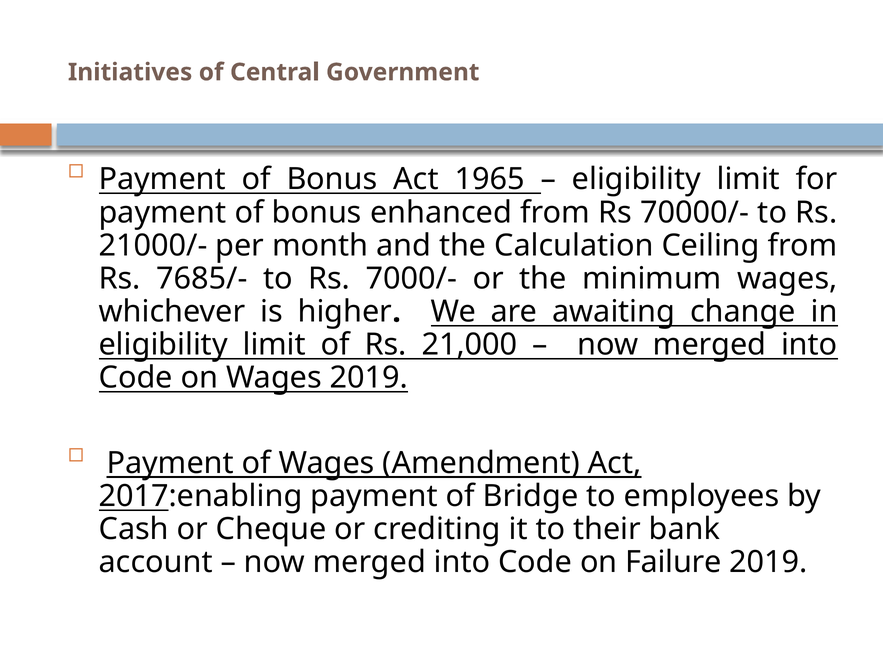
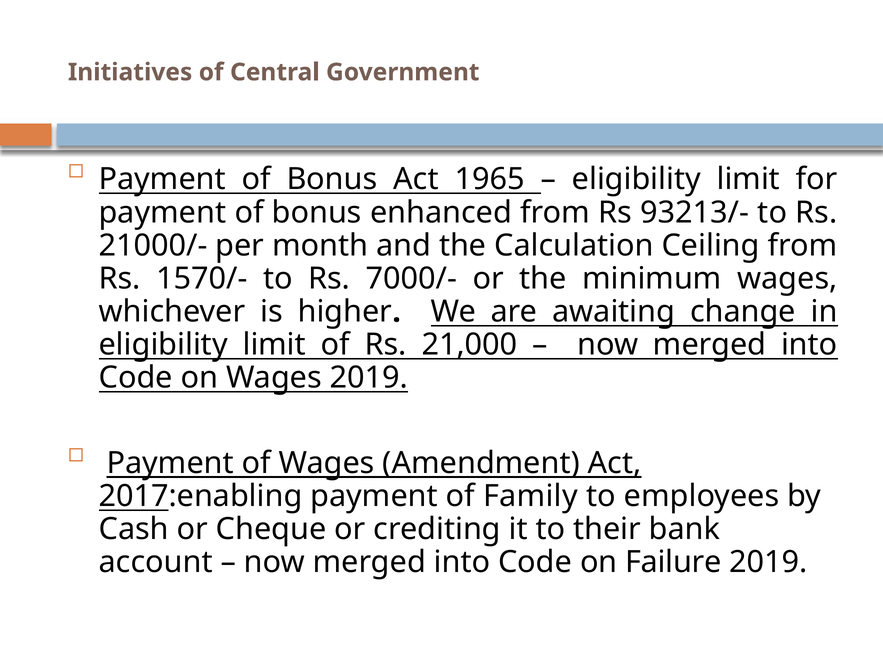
70000/-: 70000/- -> 93213/-
7685/-: 7685/- -> 1570/-
Bridge: Bridge -> Family
